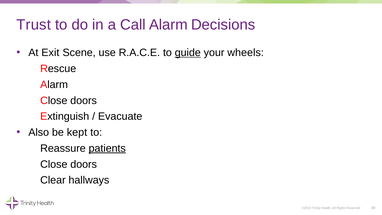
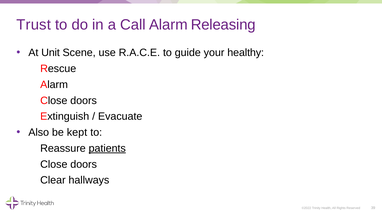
Decisions: Decisions -> Releasing
Exit: Exit -> Unit
guide underline: present -> none
wheels: wheels -> healthy
